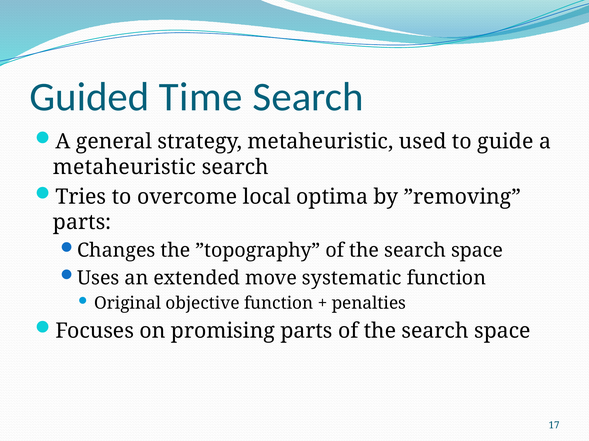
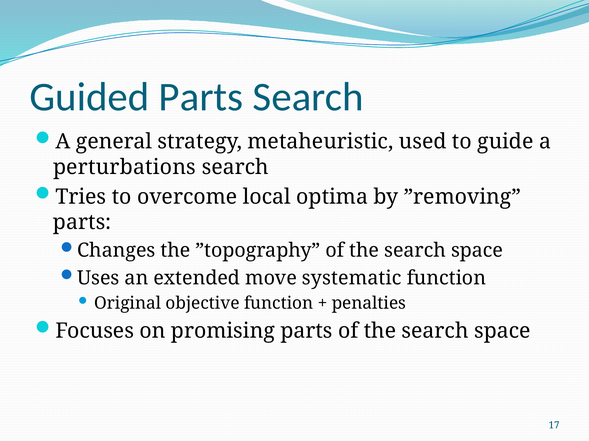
Guided Time: Time -> Parts
metaheuristic at (124, 167): metaheuristic -> perturbations
